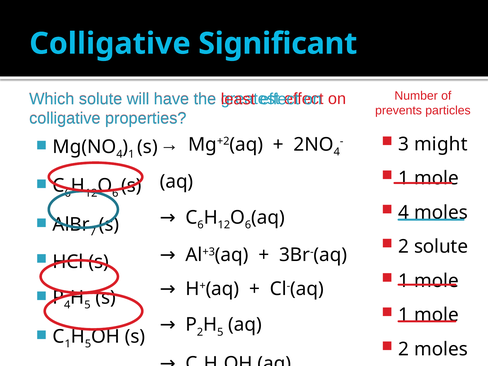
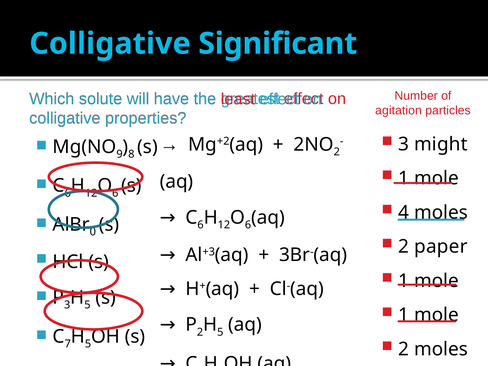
prevents: prevents -> agitation
4 at (337, 152): 4 -> 2
4 at (119, 154): 4 -> 9
1 at (131, 154): 1 -> 8
7: 7 -> 0
2 solute: solute -> paper
4 at (67, 305): 4 -> 3
1 at (68, 344): 1 -> 7
